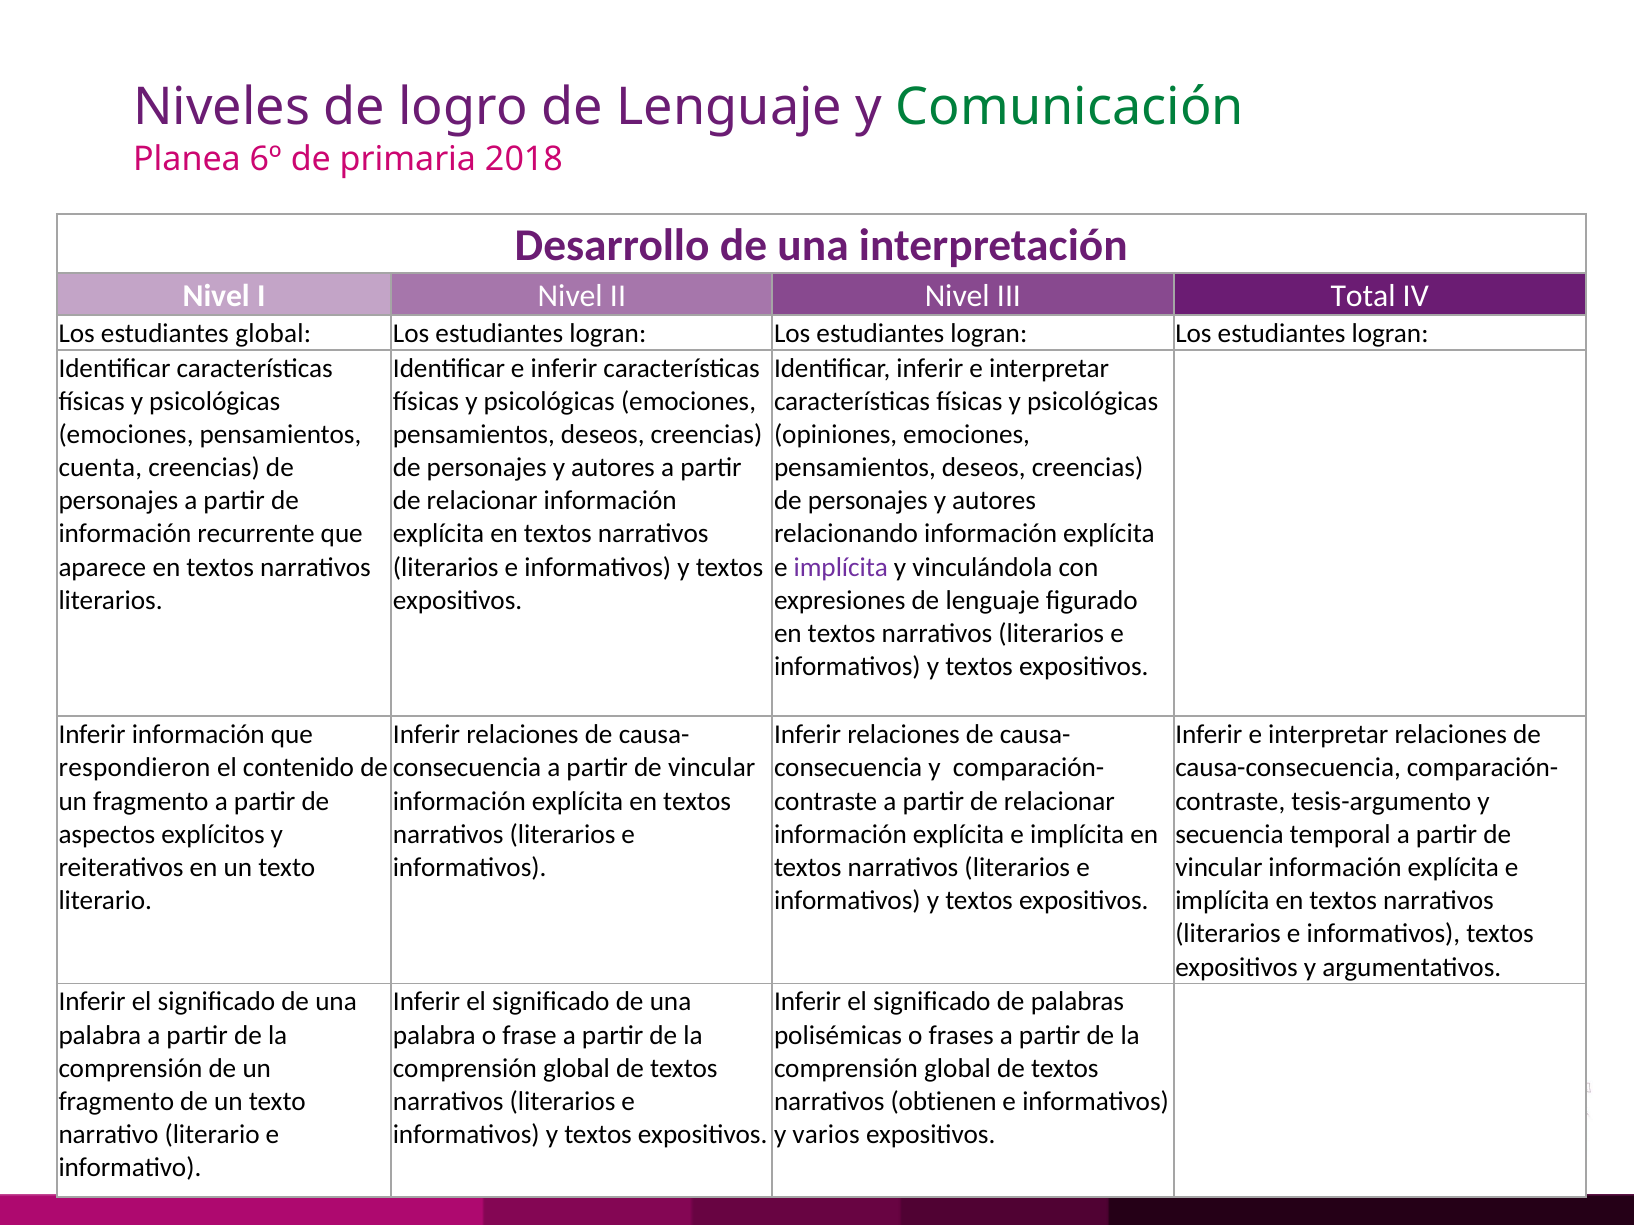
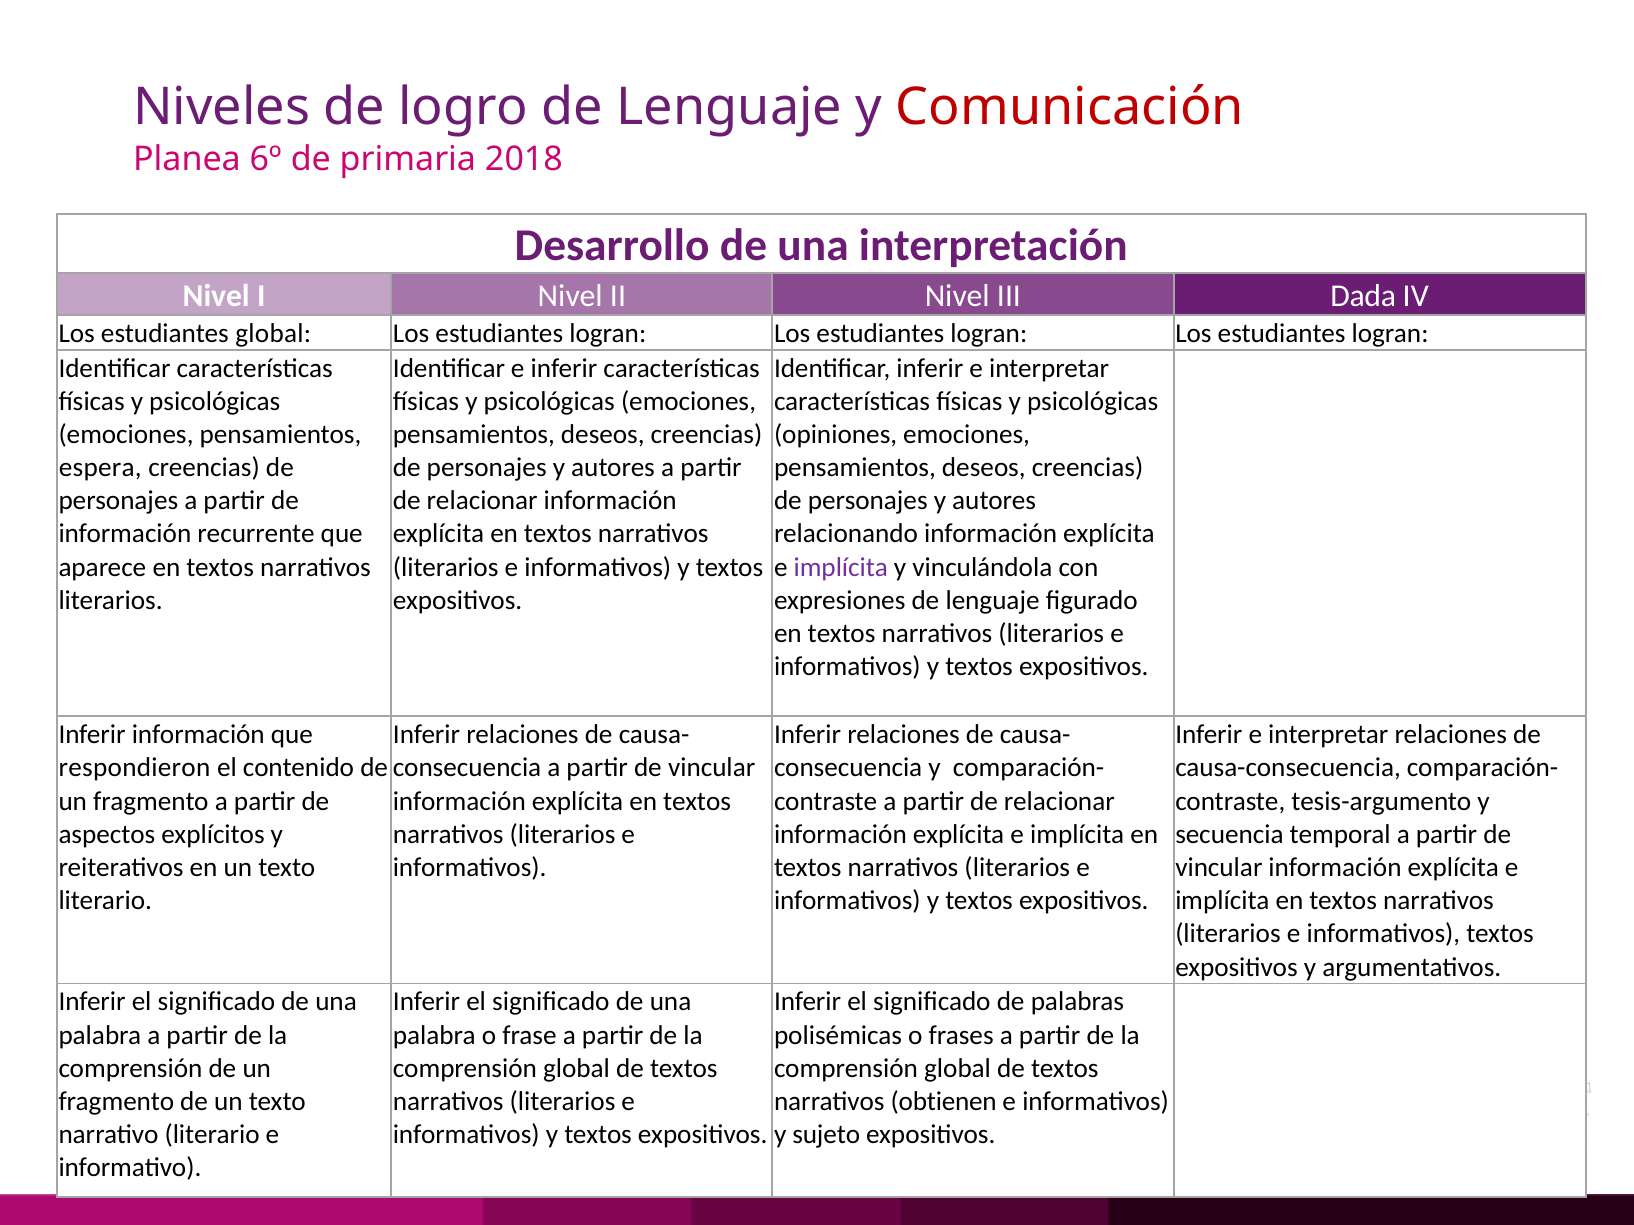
Comunicación colour: green -> red
Total: Total -> Dada
cuenta: cuenta -> espera
varios: varios -> sujeto
